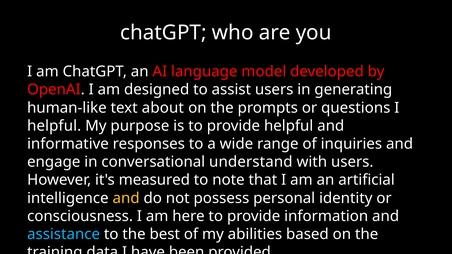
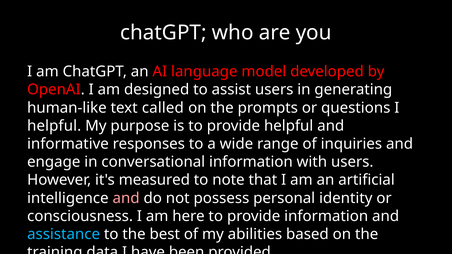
about: about -> called
conversational understand: understand -> information
and at (126, 198) colour: yellow -> pink
